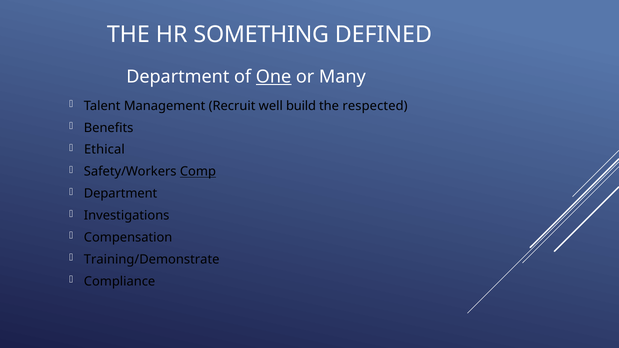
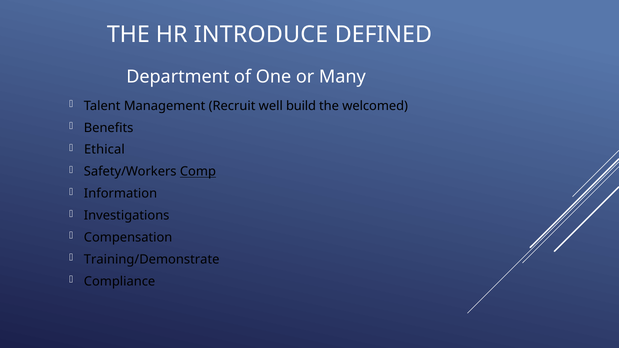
SOMETHING: SOMETHING -> INTRODUCE
One underline: present -> none
respected: respected -> welcomed
Department at (121, 194): Department -> Information
